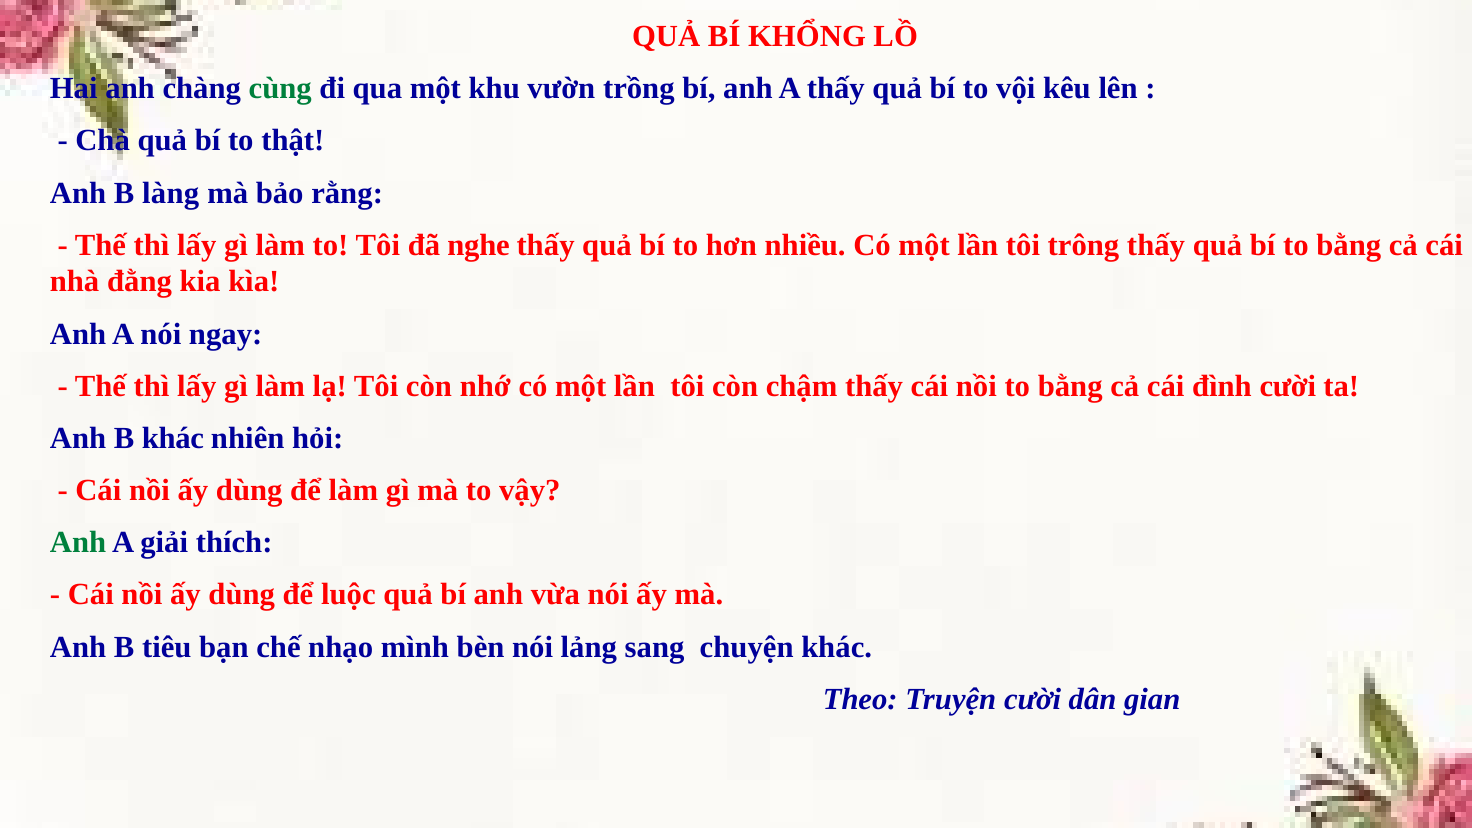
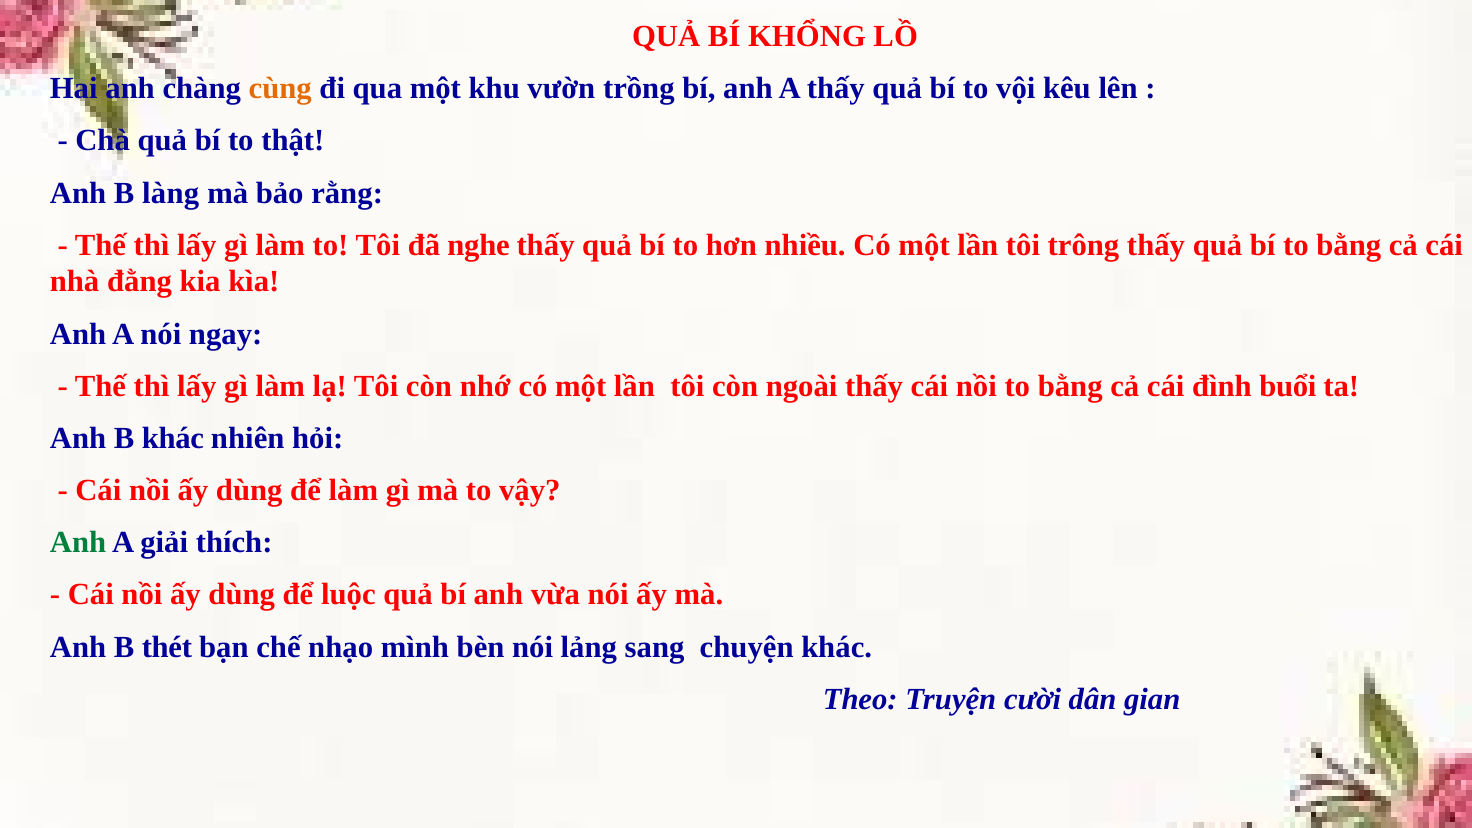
cùng colour: green -> orange
chậm: chậm -> ngoài
đình cười: cười -> buổi
tiêu: tiêu -> thét
